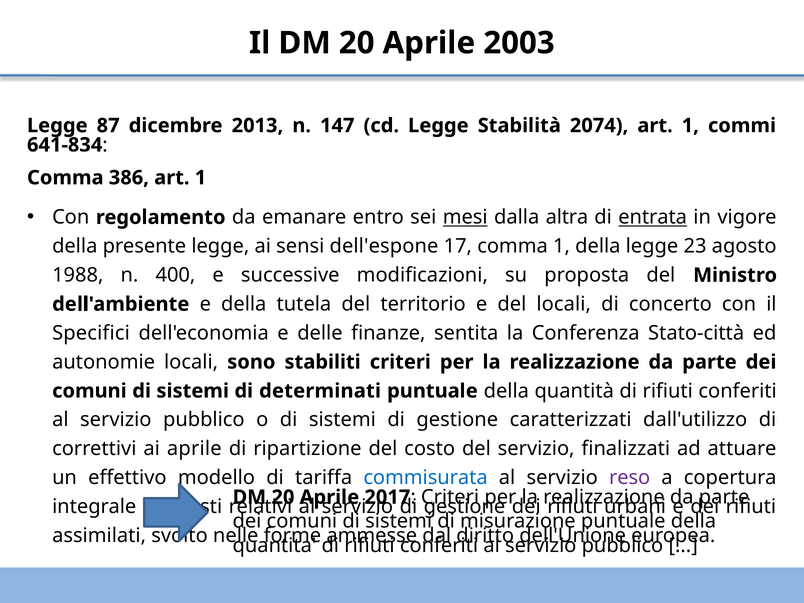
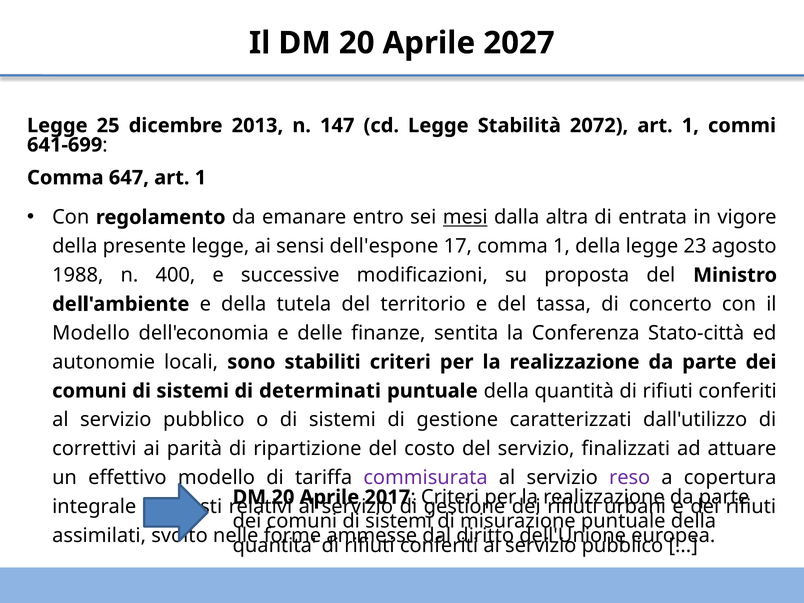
2003: 2003 -> 2027
87: 87 -> 25
2074: 2074 -> 2072
641-834: 641-834 -> 641-699
386: 386 -> 647
entrata underline: present -> none
del locali: locali -> tassa
Specifici at (91, 333): Specifici -> Modello
ai aprile: aprile -> parità
commisurata colour: blue -> purple
